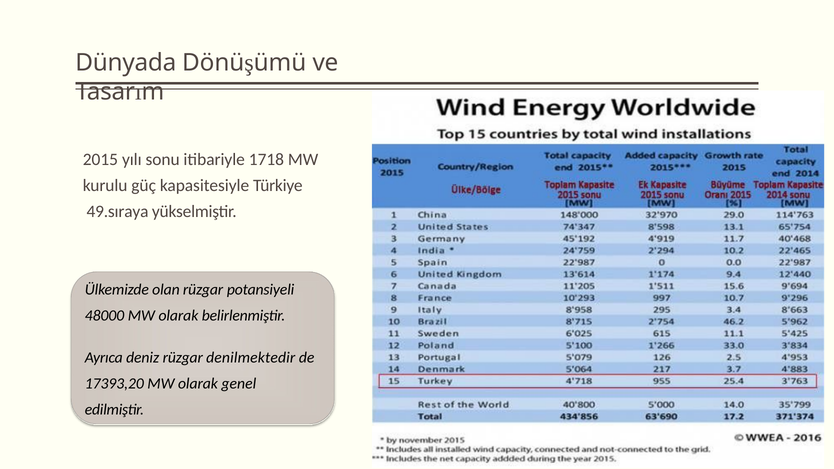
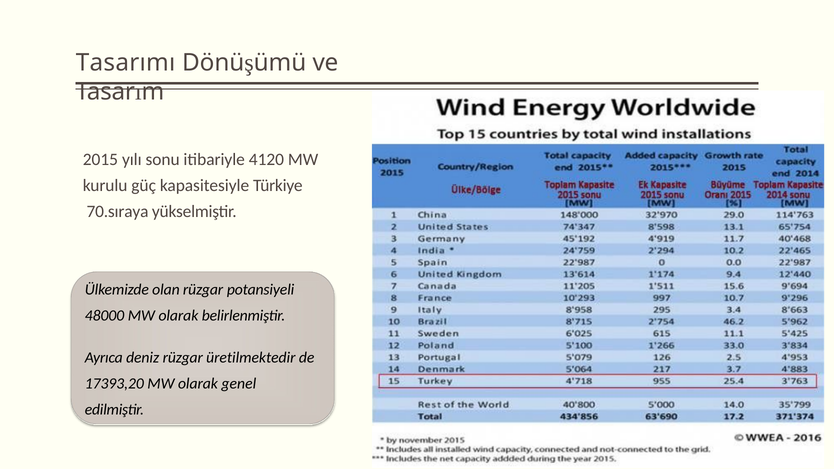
Dünyada: Dünyada -> Tasarımı
1718: 1718 -> 4120
49.sıraya: 49.sıraya -> 70.sıraya
denilmektedir: denilmektedir -> üretilmektedir
